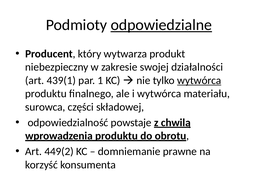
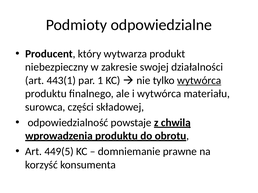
odpowiedzialne underline: present -> none
439(1: 439(1 -> 443(1
449(2: 449(2 -> 449(5
